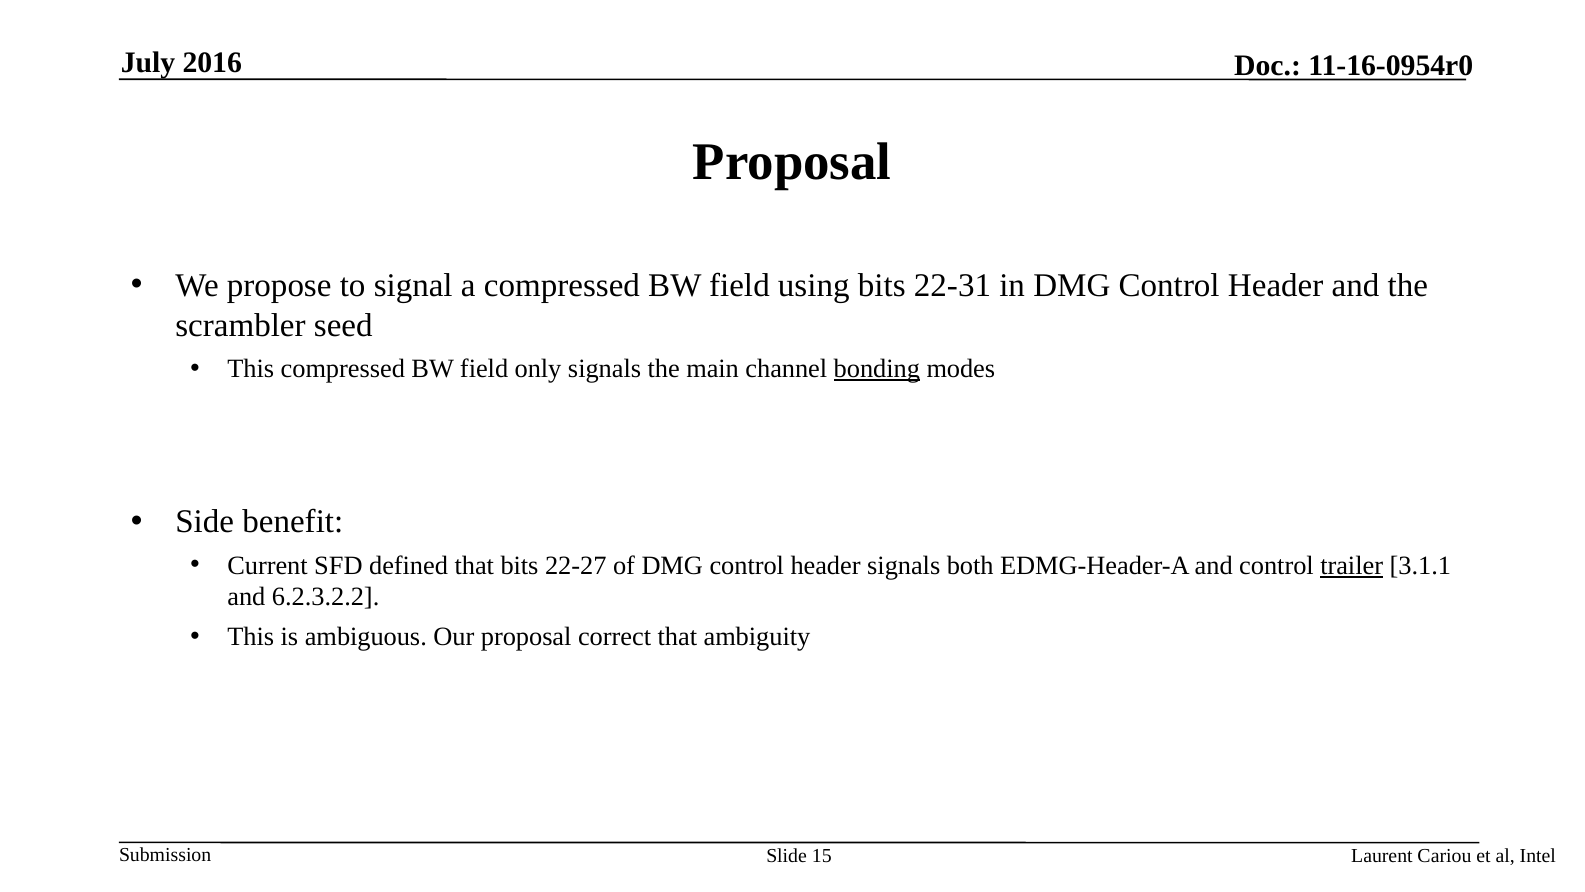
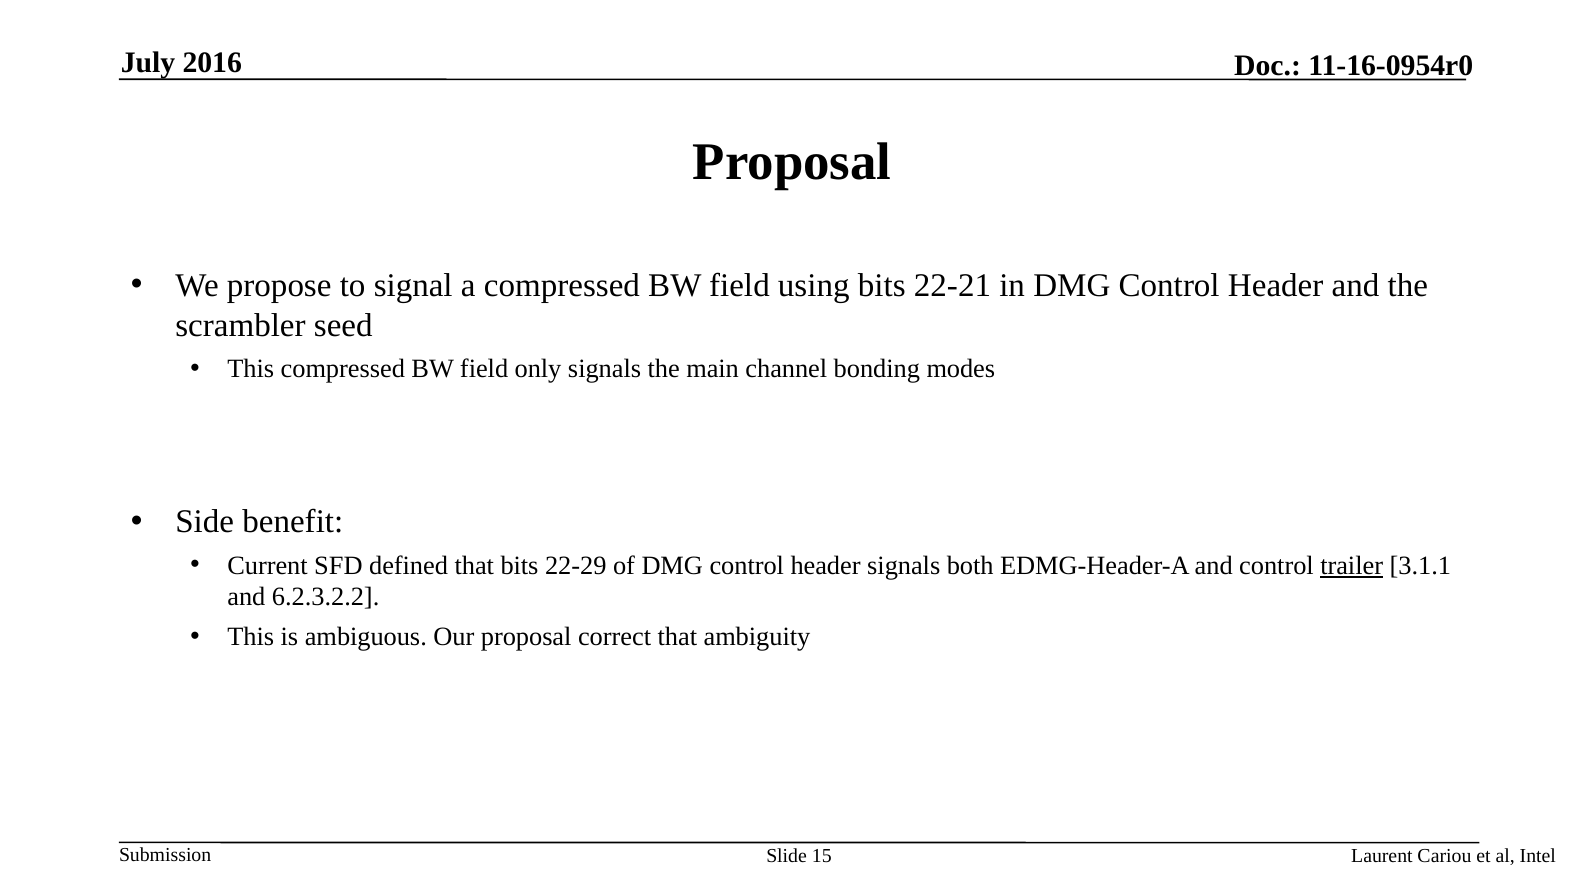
22-31: 22-31 -> 22-21
bonding underline: present -> none
22-27: 22-27 -> 22-29
